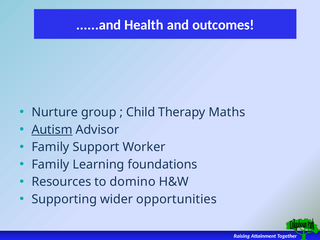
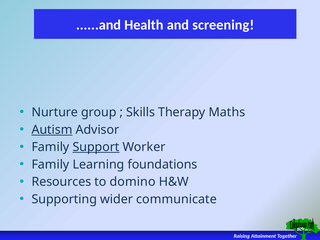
outcomes: outcomes -> screening
Child: Child -> Skills
Support underline: none -> present
opportunities: opportunities -> communicate
